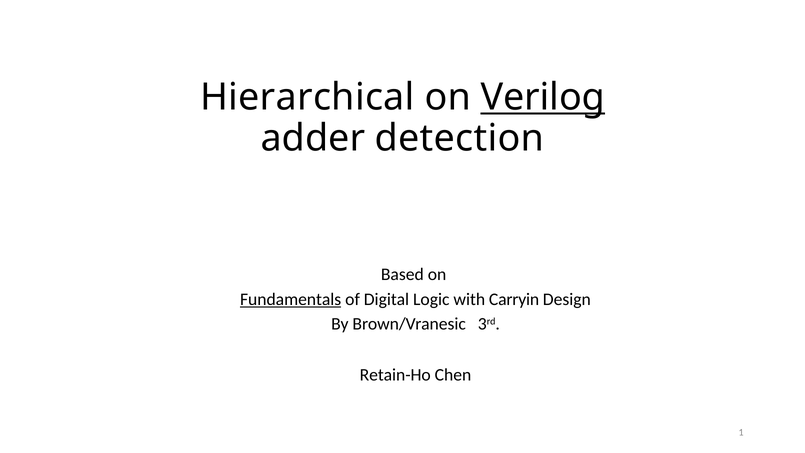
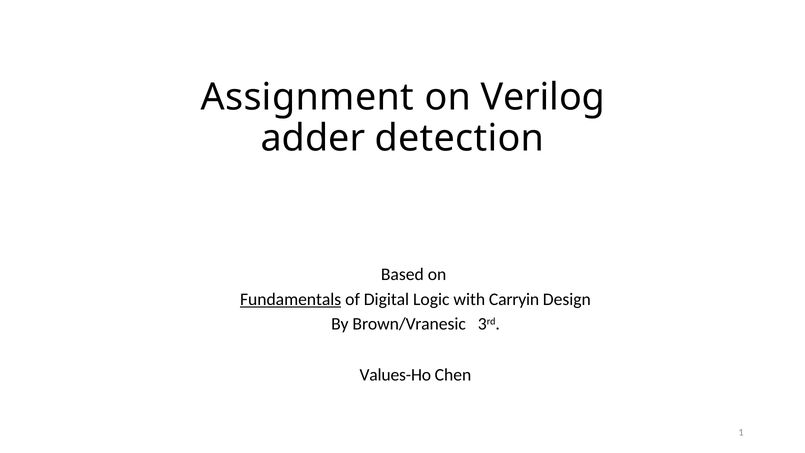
Hierarchical: Hierarchical -> Assignment
Verilog underline: present -> none
Retain-Ho: Retain-Ho -> Values-Ho
